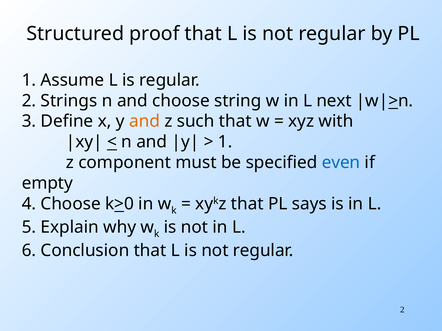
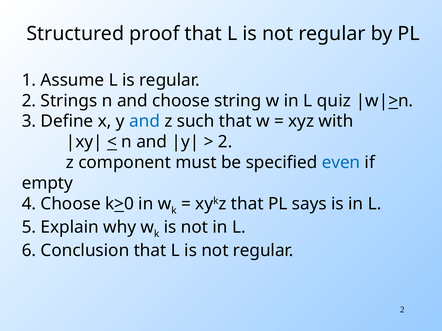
next: next -> quiz
and at (145, 121) colour: orange -> blue
1 at (225, 142): 1 -> 2
